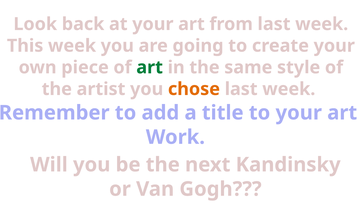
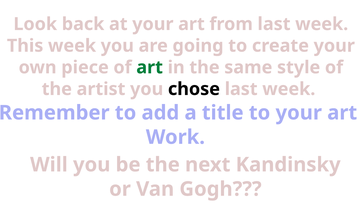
chose colour: orange -> black
